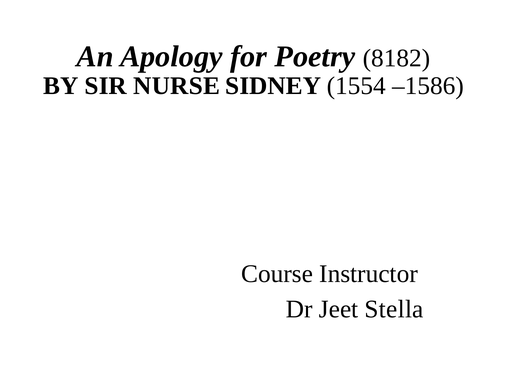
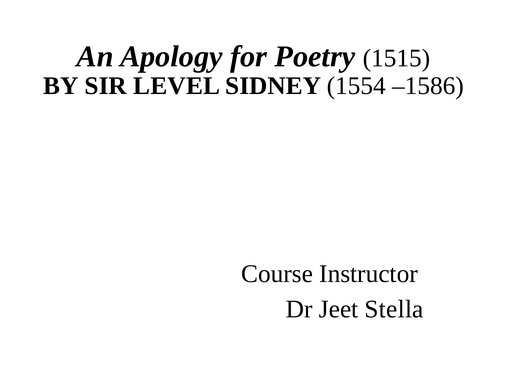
8182: 8182 -> 1515
NURSE: NURSE -> LEVEL
